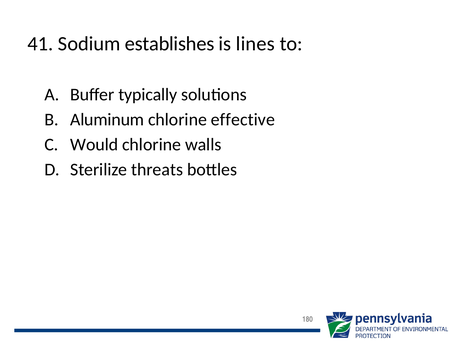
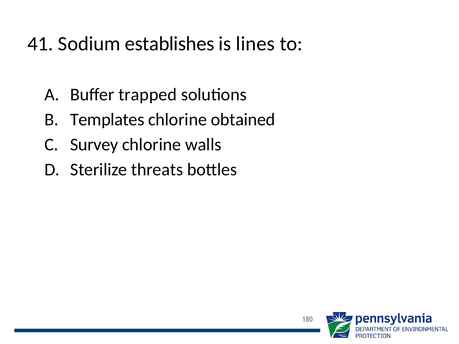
typically: typically -> trapped
Aluminum: Aluminum -> Templates
effective: effective -> obtained
Would: Would -> Survey
